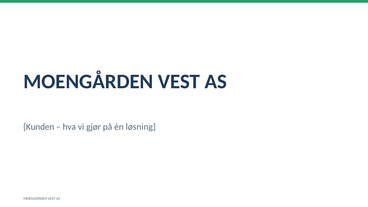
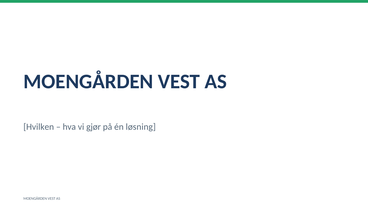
Kunden: Kunden -> Hvilken
